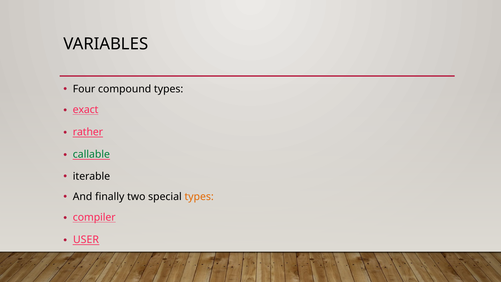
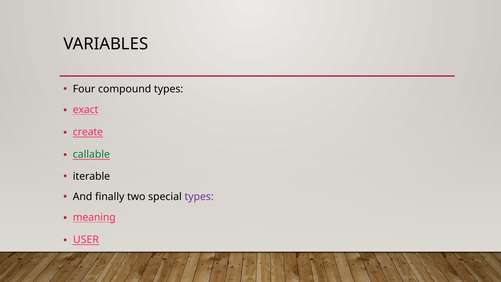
rather: rather -> create
types at (199, 197) colour: orange -> purple
compiler: compiler -> meaning
